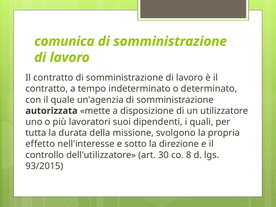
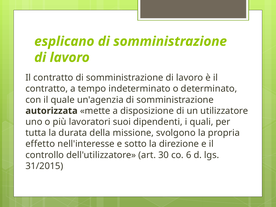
comunica: comunica -> esplicano
8: 8 -> 6
93/2015: 93/2015 -> 31/2015
